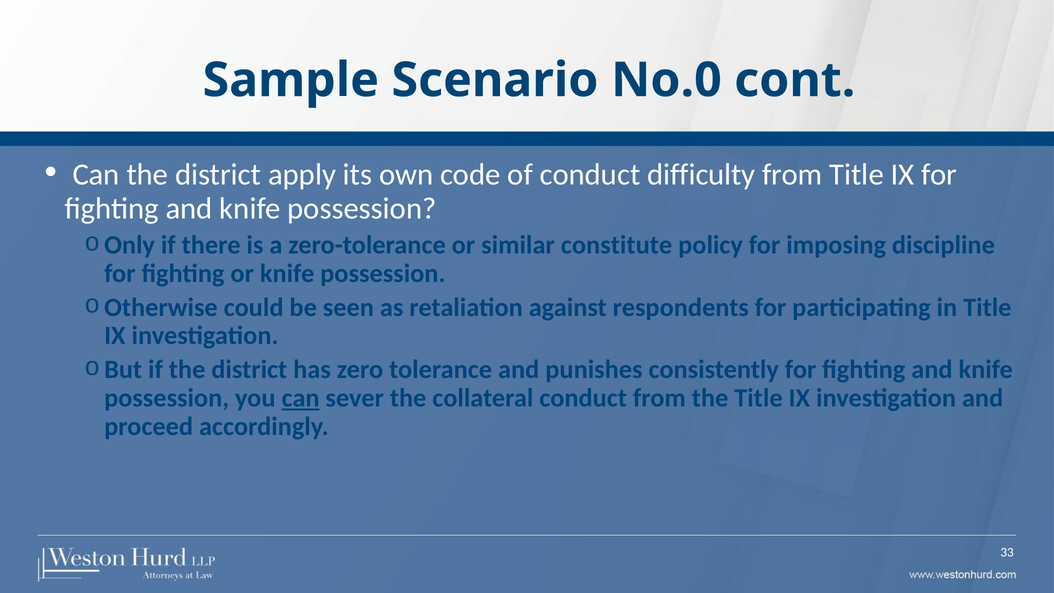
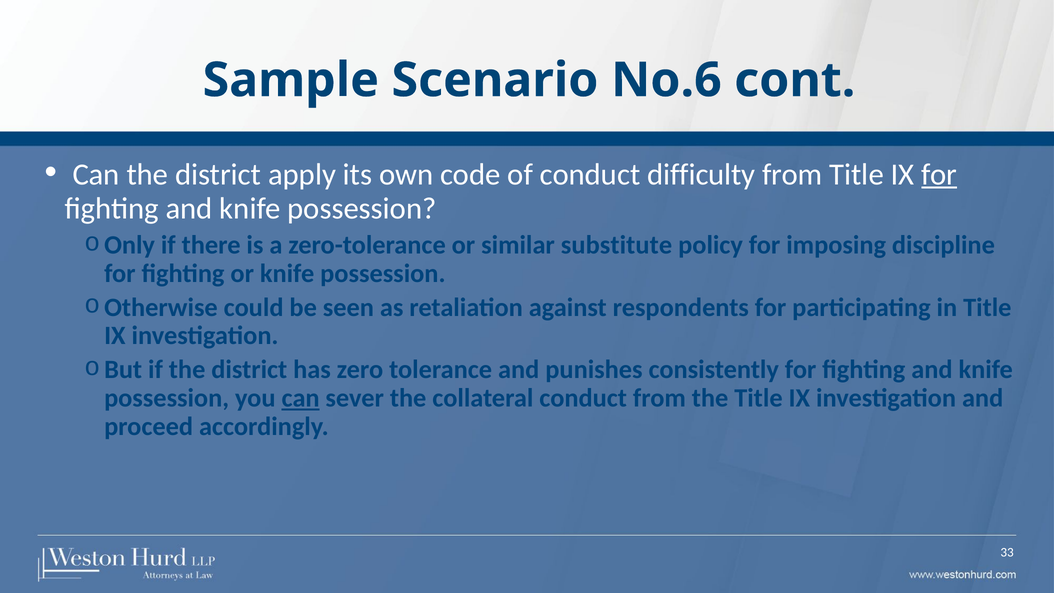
No.0: No.0 -> No.6
for at (939, 174) underline: none -> present
constitute: constitute -> substitute
